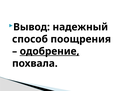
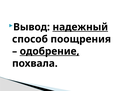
надежный underline: none -> present
